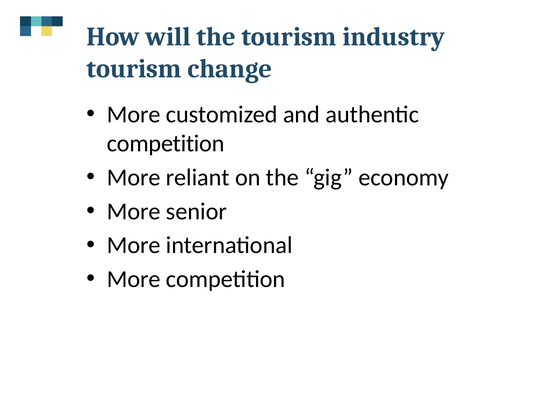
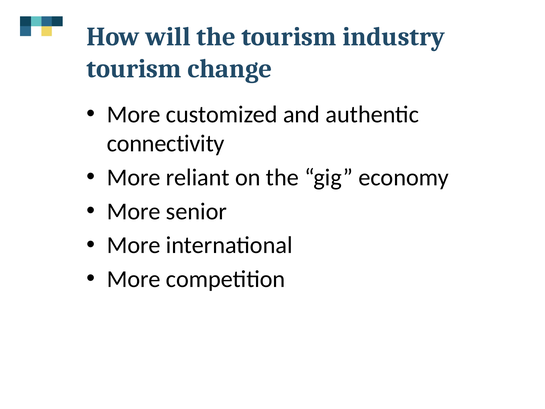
competition at (166, 143): competition -> connectivity
